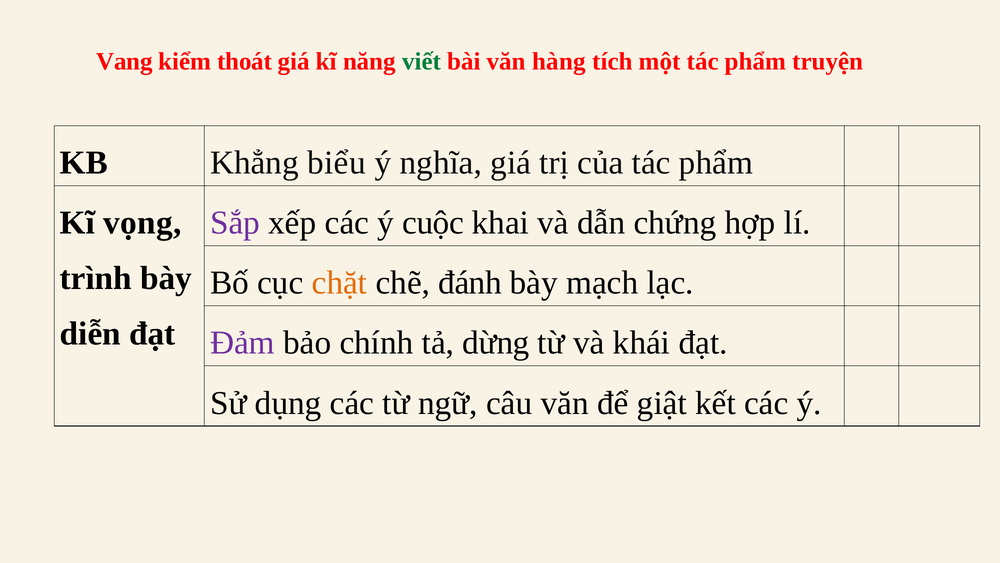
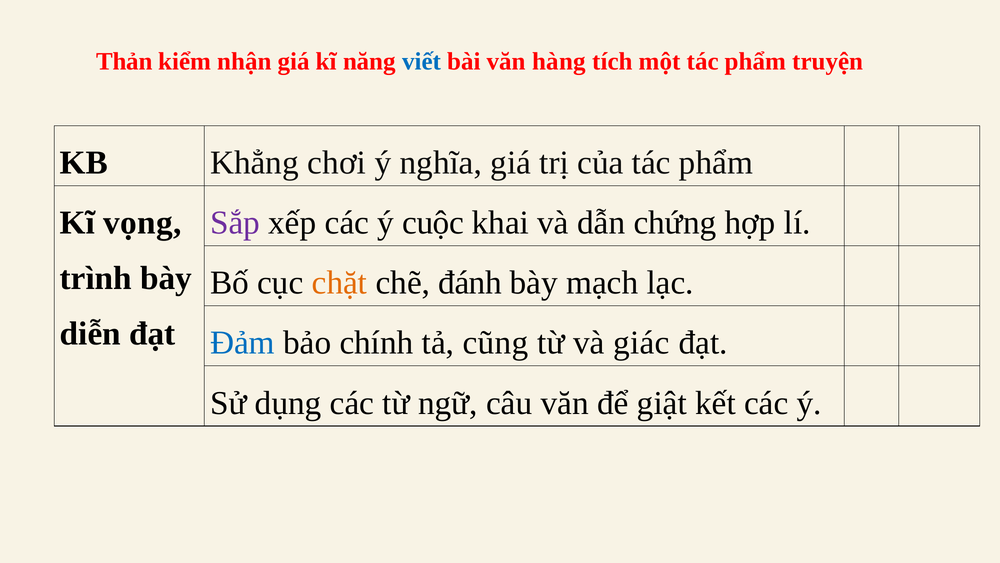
Vang: Vang -> Thản
thoát: thoát -> nhận
viết colour: green -> blue
biểu: biểu -> chơi
Đảm colour: purple -> blue
dừng: dừng -> cũng
khái: khái -> giác
